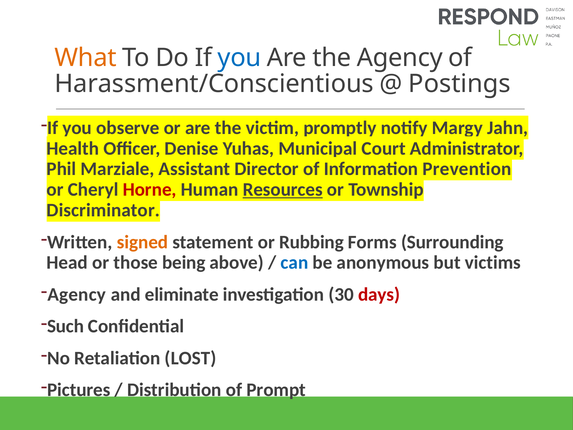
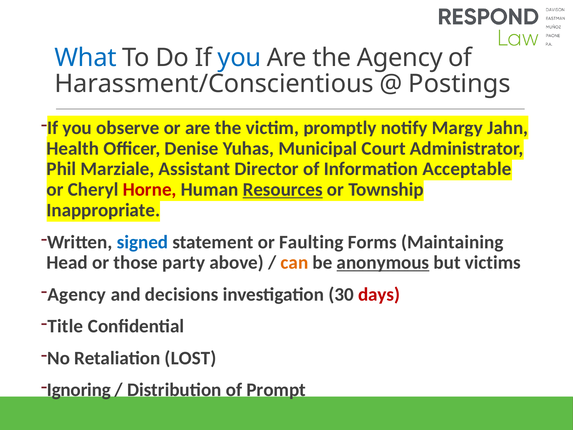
What colour: orange -> blue
Prevention: Prevention -> Acceptable
Discriminator: Discriminator -> Inappropriate
signed colour: orange -> blue
Rubbing: Rubbing -> Faulting
Surrounding: Surrounding -> Maintaining
being: being -> party
can colour: blue -> orange
anonymous underline: none -> present
eliminate: eliminate -> decisions
Such: Such -> Title
Pictures: Pictures -> Ignoring
